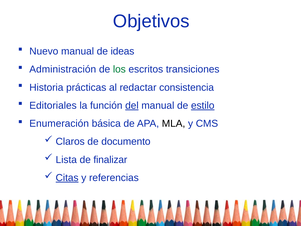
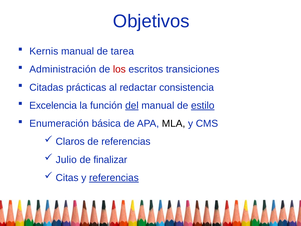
Nuevo: Nuevo -> Kernis
ideas: ideas -> tarea
los colour: green -> red
Historia: Historia -> Citadas
Editoriales: Editoriales -> Excelencia
de documento: documento -> referencias
Lista: Lista -> Julio
Citas underline: present -> none
referencias at (114, 178) underline: none -> present
